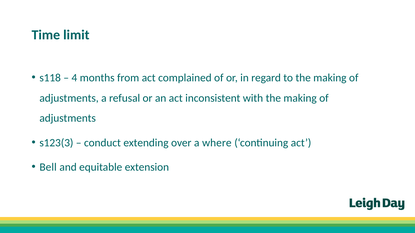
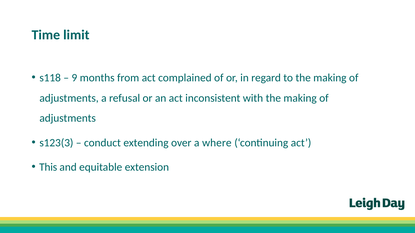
4: 4 -> 9
Bell: Bell -> This
